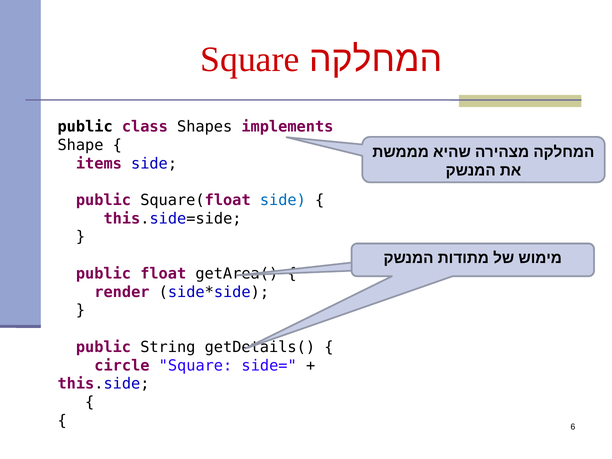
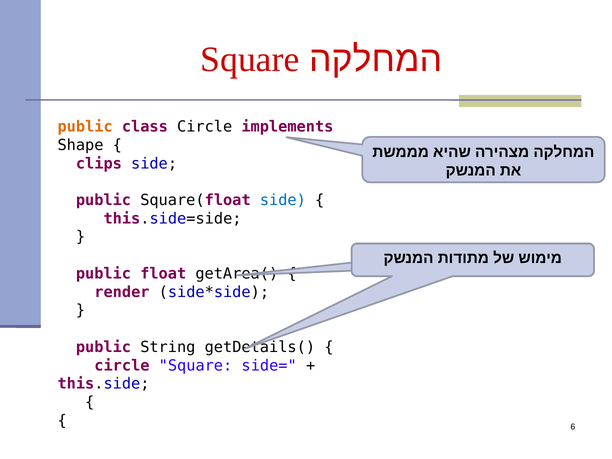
public at (85, 127) colour: black -> orange
class Shapes: Shapes -> Circle
items: items -> clips
